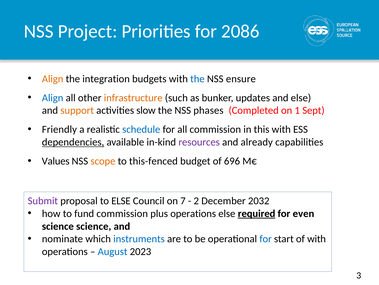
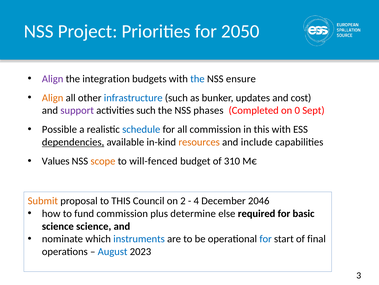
2086: 2086 -> 2050
Align at (53, 79) colour: orange -> purple
Align at (53, 98) colour: blue -> orange
infrastructure colour: orange -> blue
and else: else -> cost
support colour: orange -> purple
activities slow: slow -> such
1: 1 -> 0
Friendly: Friendly -> Possible
resources colour: purple -> orange
already: already -> include
this-fenced: this-fenced -> will-fenced
696: 696 -> 310
Submit colour: purple -> orange
to ELSE: ELSE -> THIS
7: 7 -> 2
2: 2 -> 4
2032: 2032 -> 2046
plus operations: operations -> determine
required underline: present -> none
even: even -> basic
of with: with -> final
